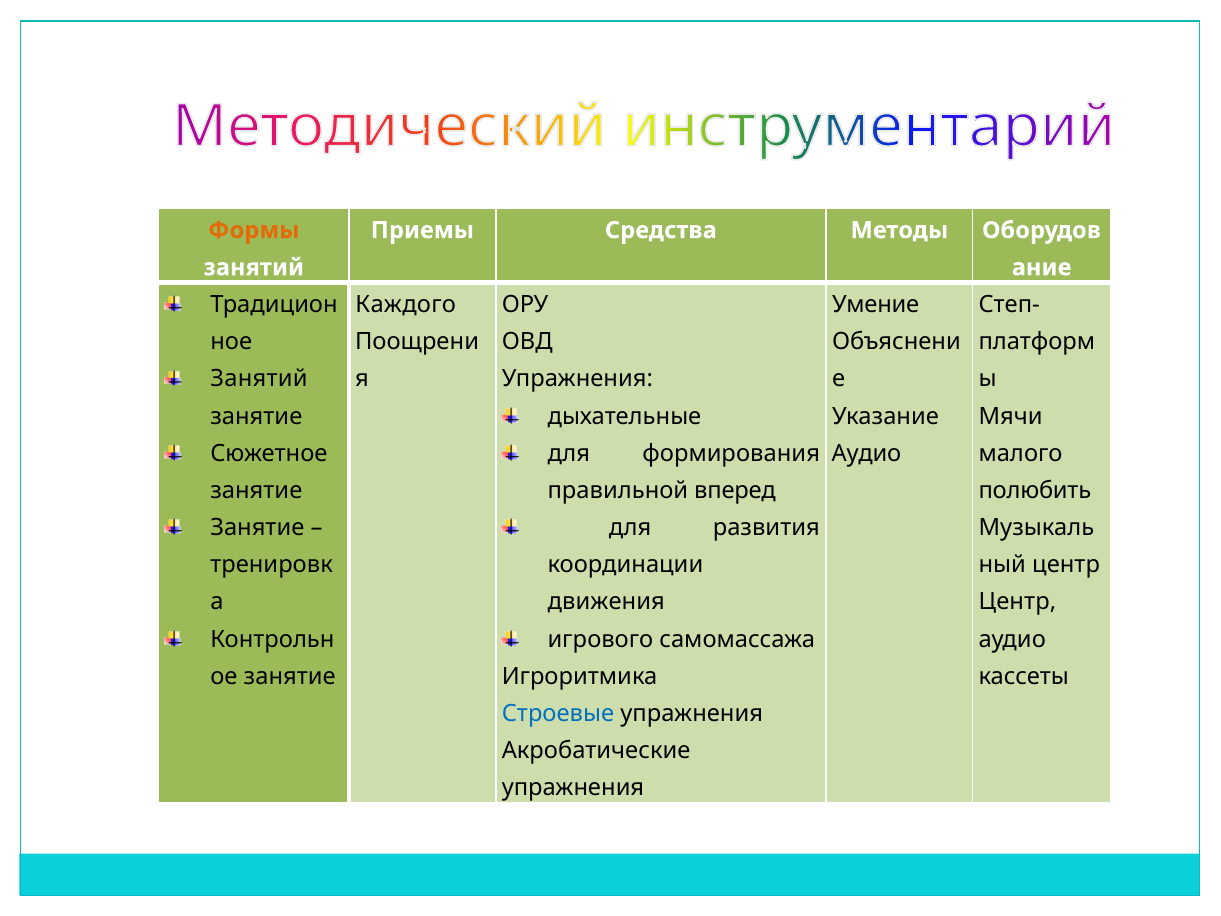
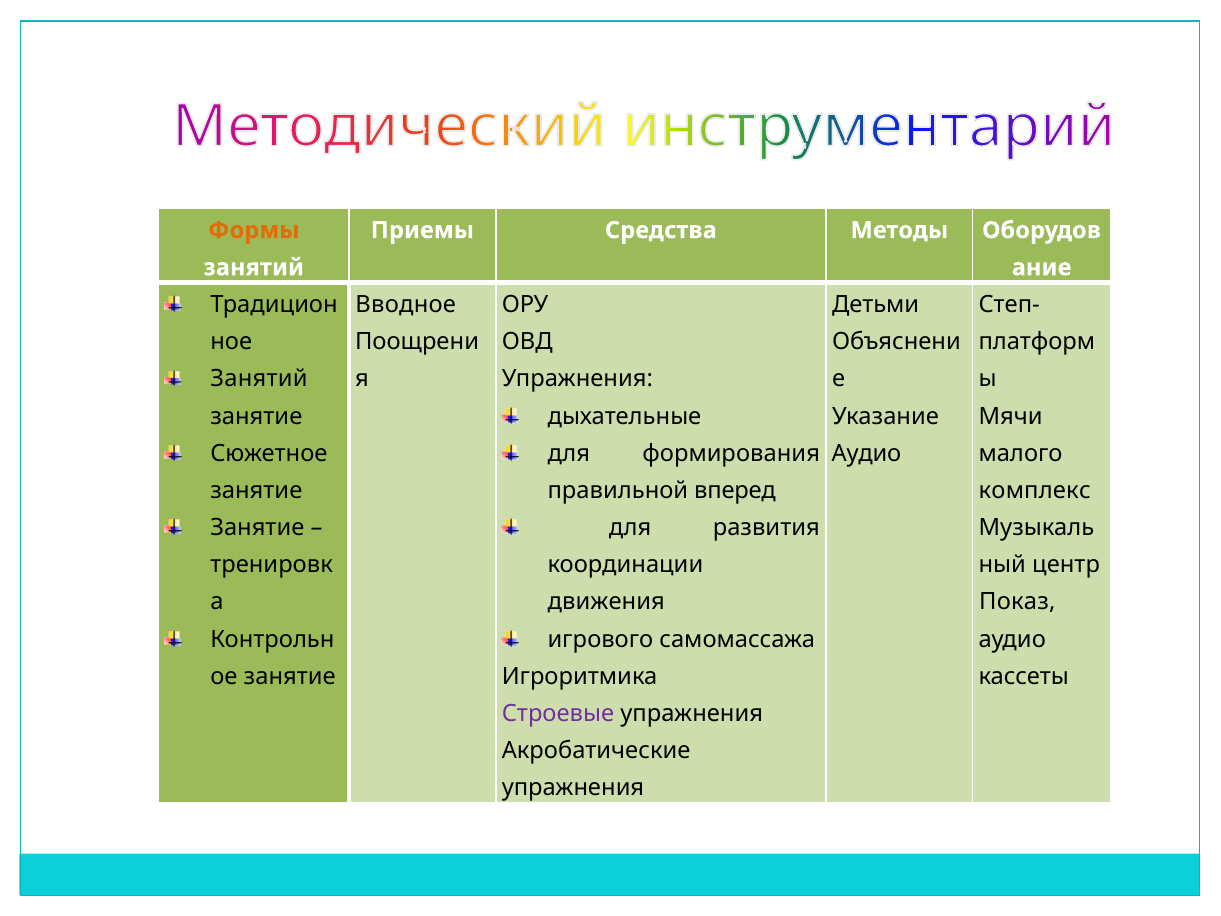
Каждого: Каждого -> Вводное
Умение: Умение -> Детьми
полюбить: полюбить -> комплекс
Центр at (1017, 602): Центр -> Показ
Строевые colour: blue -> purple
